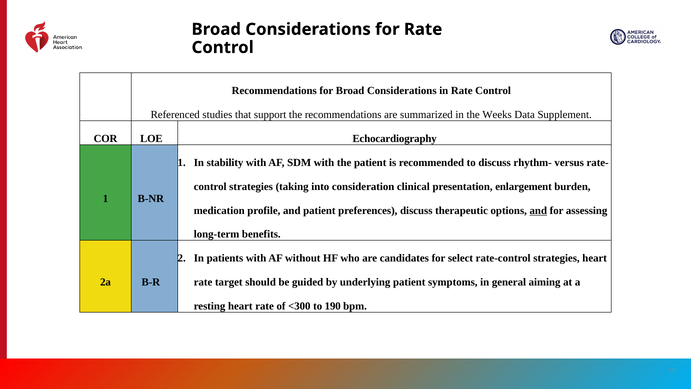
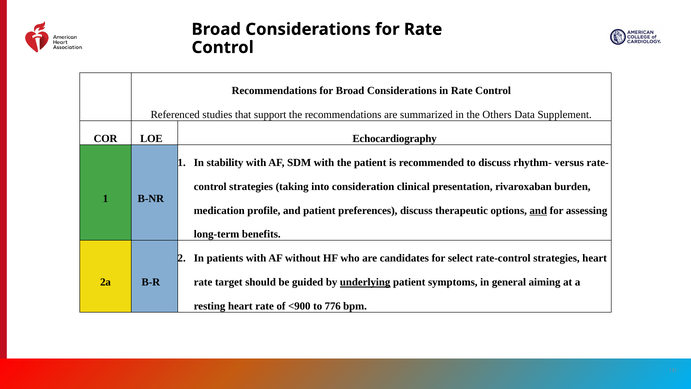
Weeks: Weeks -> Others
enlargement: enlargement -> rivaroxaban
underlying underline: none -> present
<300: <300 -> <900
190: 190 -> 776
